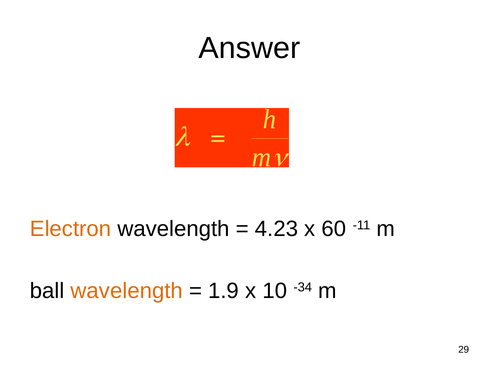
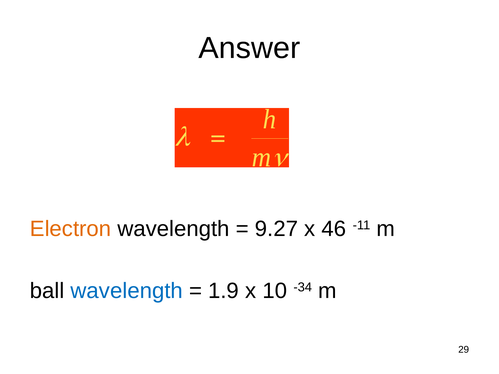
4.23: 4.23 -> 9.27
60: 60 -> 46
wavelength at (127, 291) colour: orange -> blue
